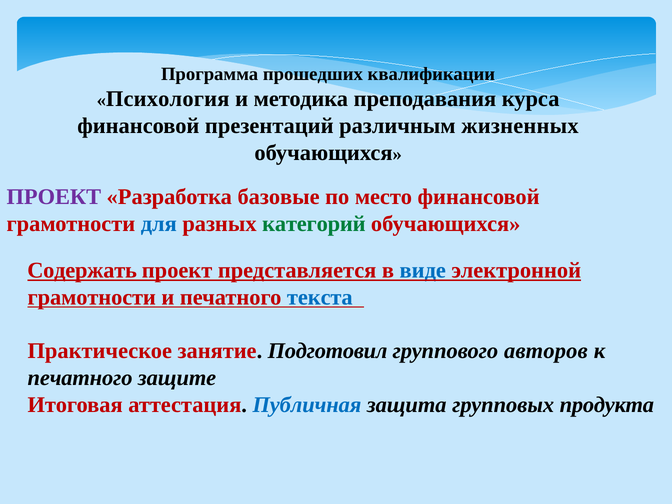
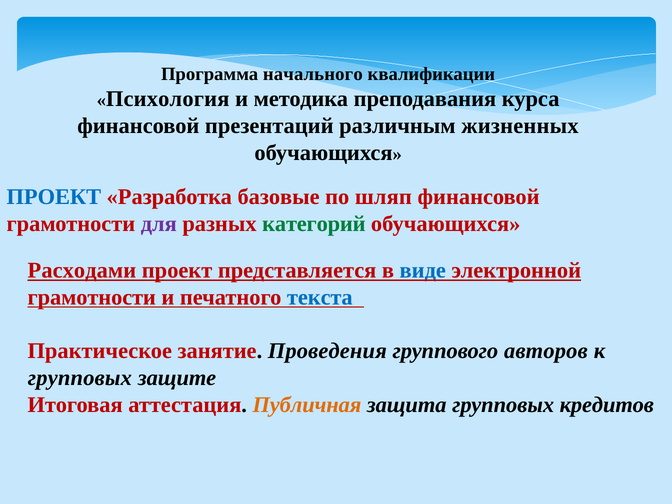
прошедших: прошедших -> начального
ПРОЕКТ at (54, 197) colour: purple -> blue
место: место -> шляп
для colour: blue -> purple
Содержать: Содержать -> Расходами
Подготовил: Подготовил -> Проведения
печатного at (80, 378): печатного -> групповых
Публичная colour: blue -> orange
продукта: продукта -> кредитов
